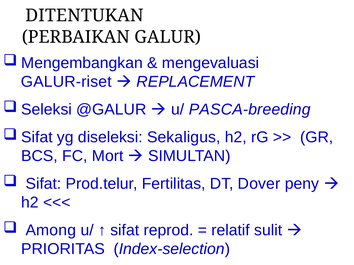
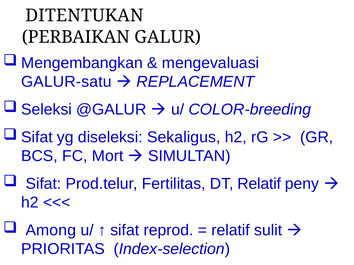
GALUR-riset: GALUR-riset -> GALUR-satu
PASCA-breeding: PASCA-breeding -> COLOR-breeding
DT Dover: Dover -> Relatif
